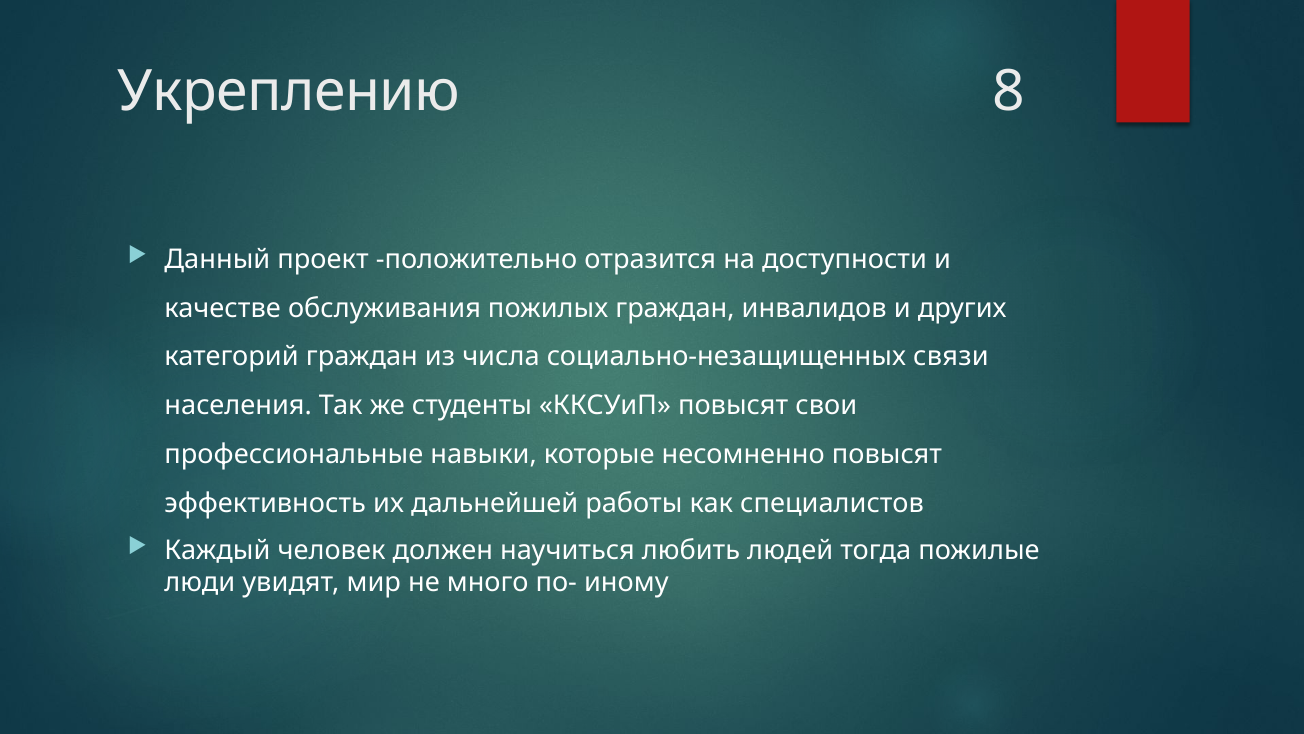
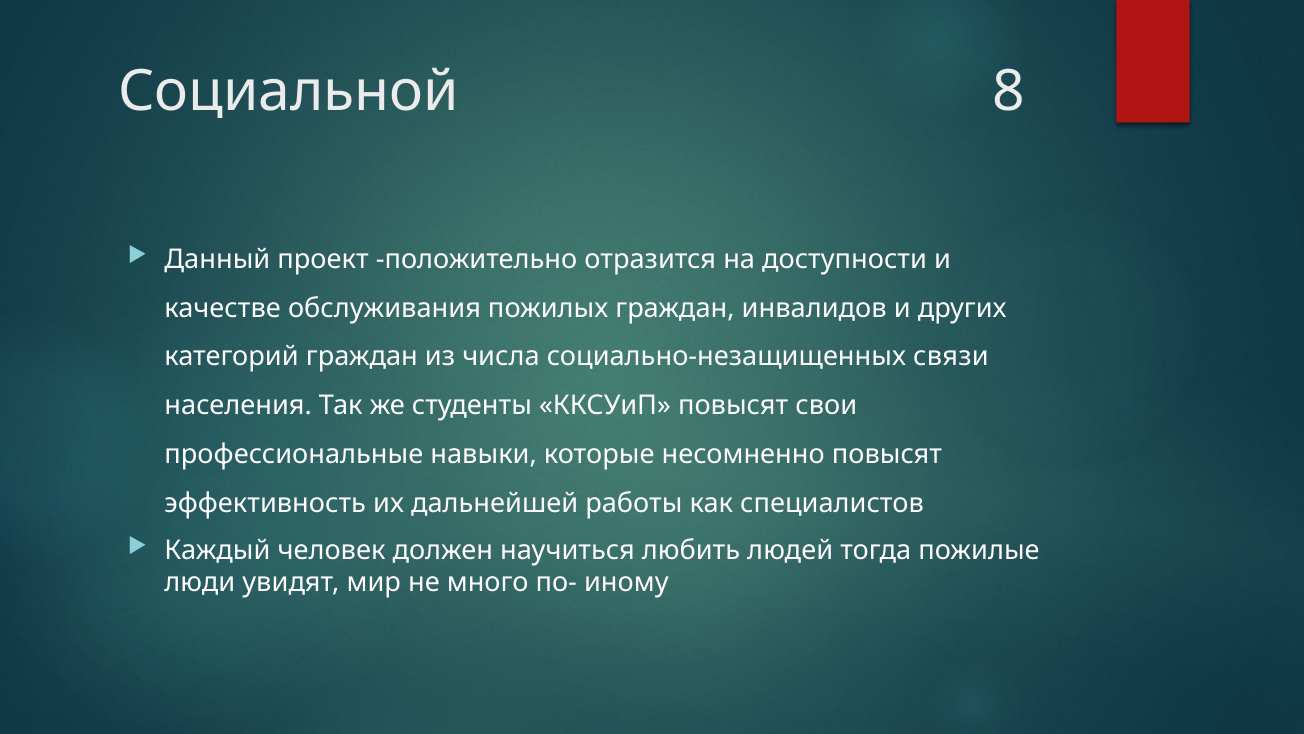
Укреплению: Укреплению -> Социальной
